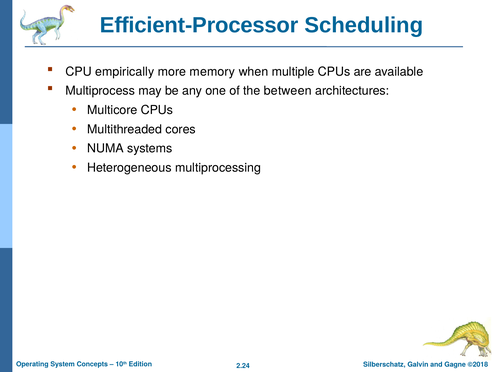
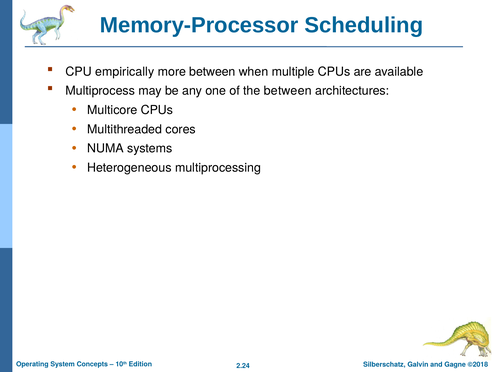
Efficient-Processor: Efficient-Processor -> Memory-Processor
more memory: memory -> between
